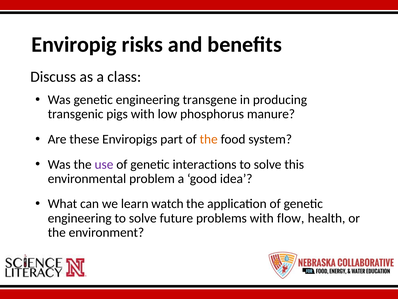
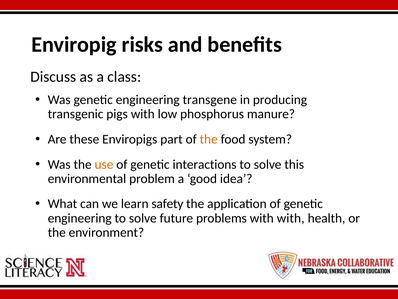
use colour: purple -> orange
watch: watch -> safety
with flow: flow -> with
